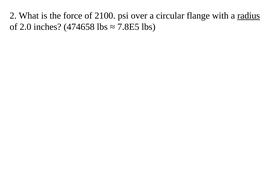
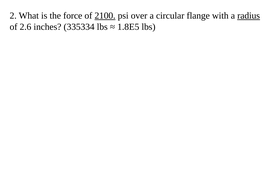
2100 underline: none -> present
2.0: 2.0 -> 2.6
474658: 474658 -> 335334
7.8E5: 7.8E5 -> 1.8E5
